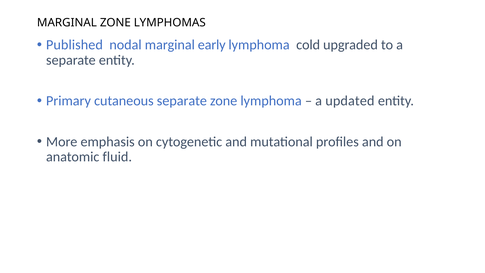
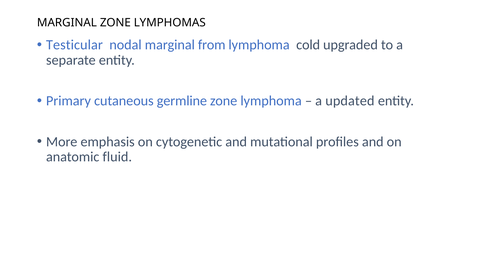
Published: Published -> Testicular
early: early -> from
cutaneous separate: separate -> germline
